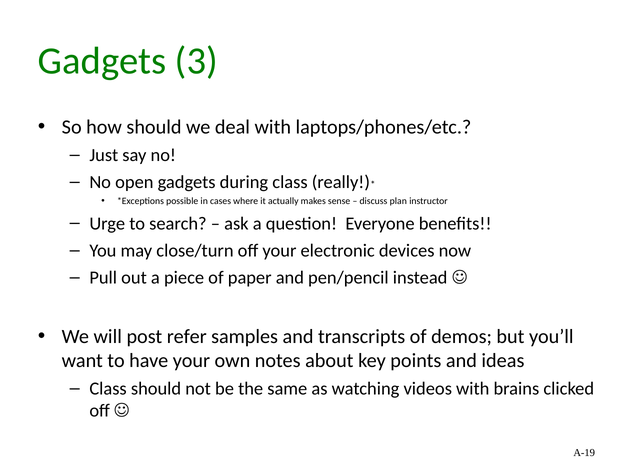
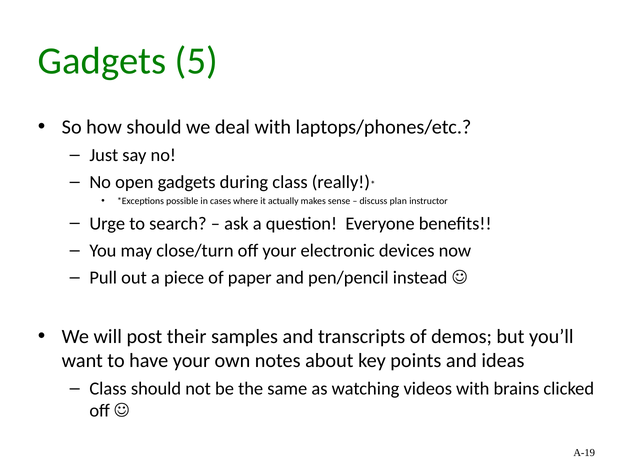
3: 3 -> 5
refer: refer -> their
